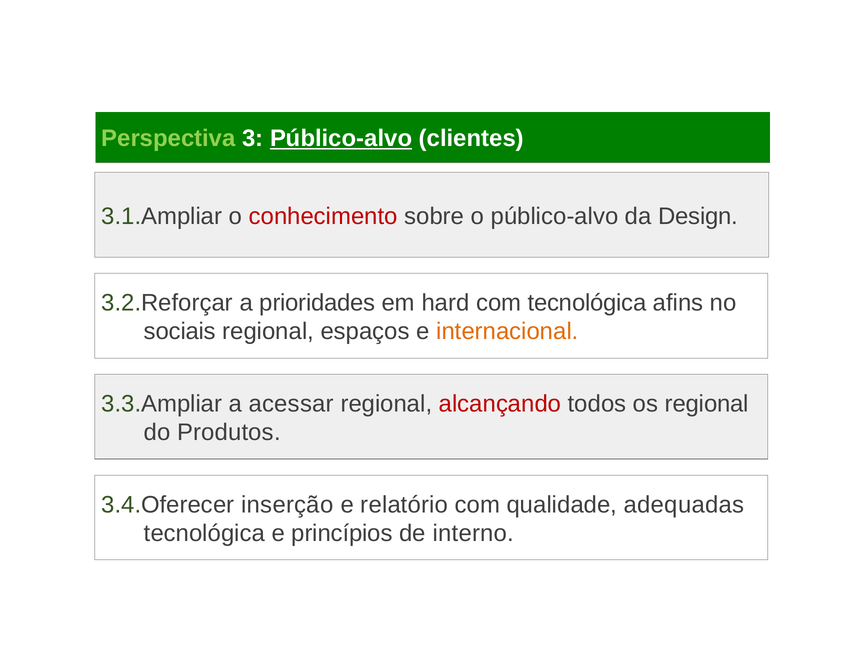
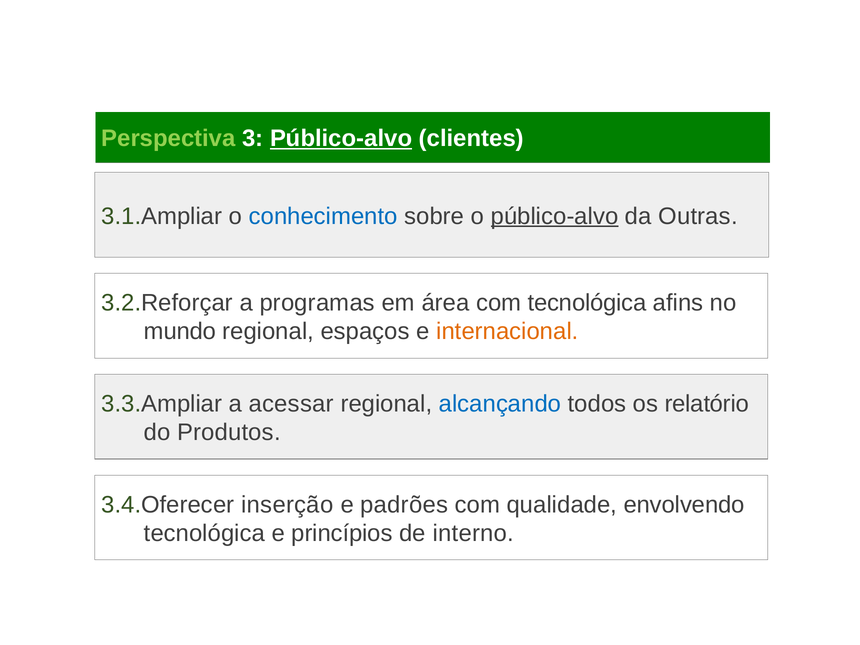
conhecimento colour: red -> blue
público-alvo at (555, 216) underline: none -> present
Design: Design -> Outras
prioridades: prioridades -> programas
hard: hard -> área
sociais: sociais -> mundo
alcançando colour: red -> blue
os regional: regional -> relatório
relatório: relatório -> padrões
adequadas: adequadas -> envolvendo
